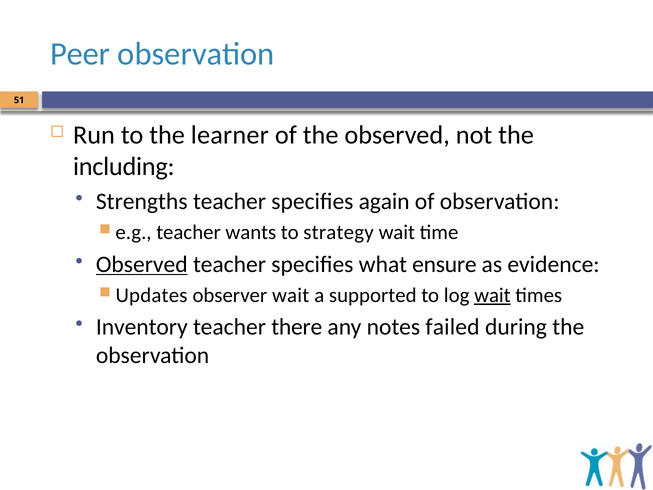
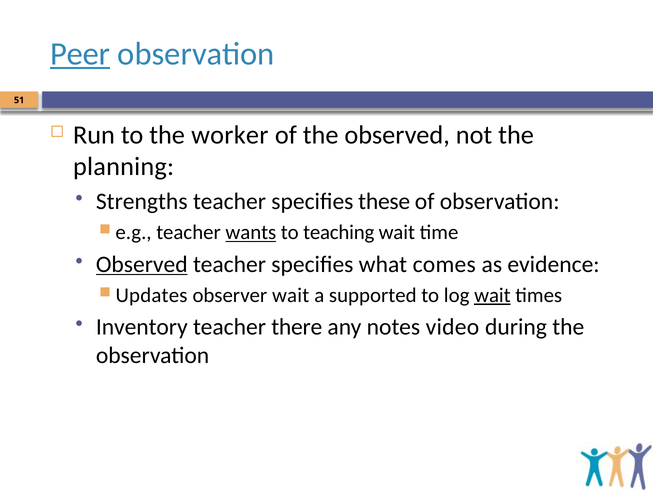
Peer underline: none -> present
learner: learner -> worker
including: including -> planning
again: again -> these
wants underline: none -> present
strategy: strategy -> teaching
ensure: ensure -> comes
failed: failed -> video
